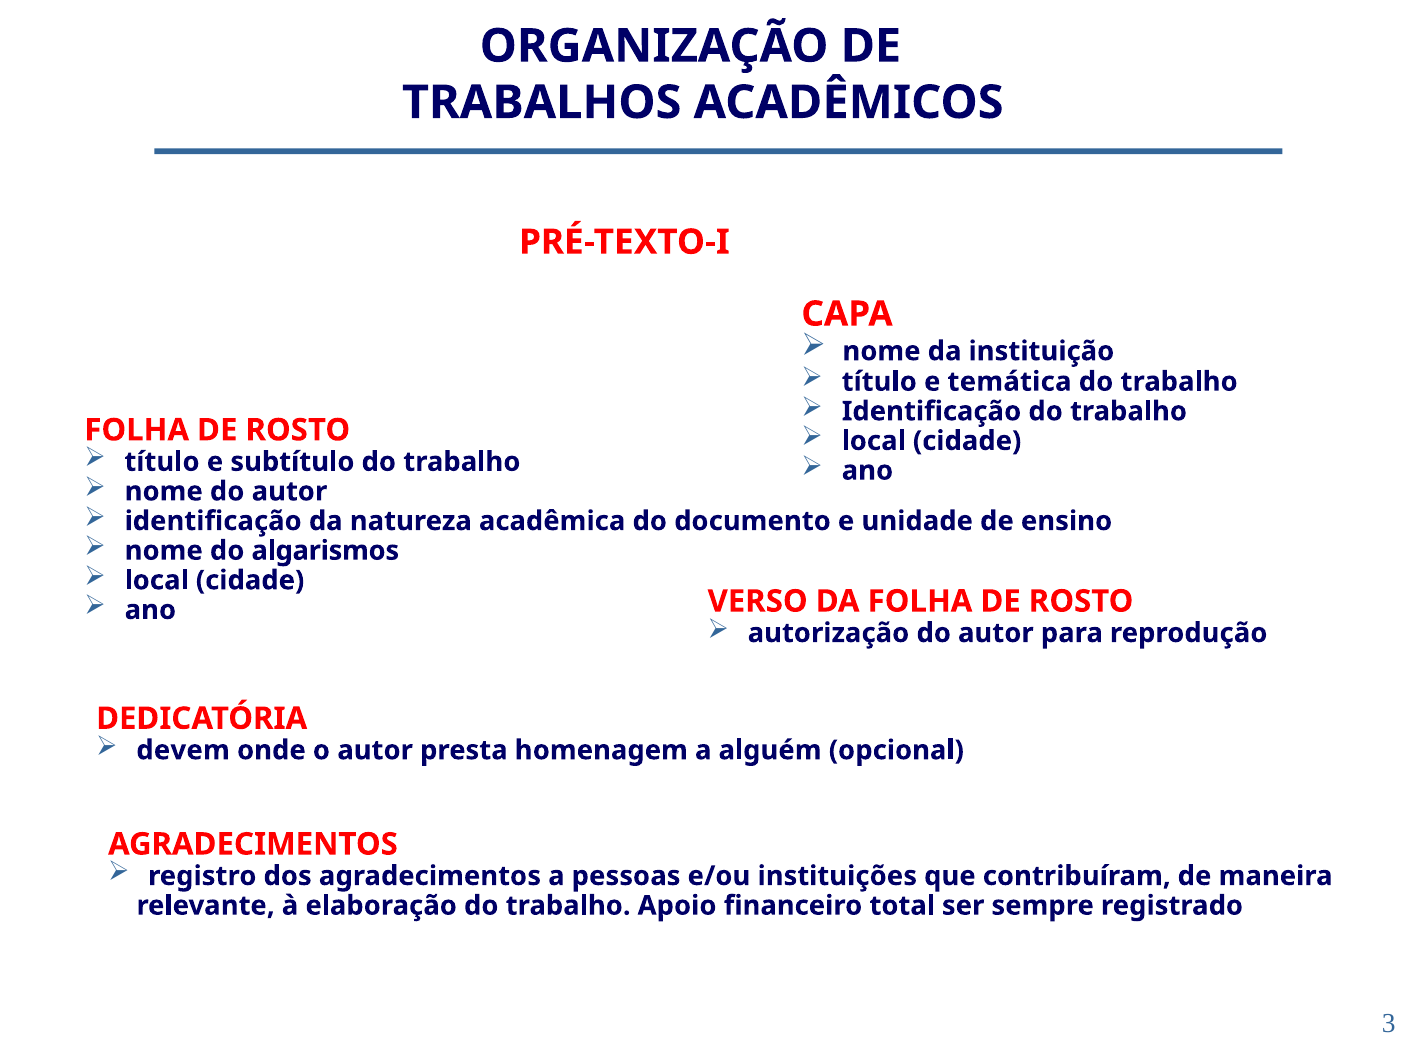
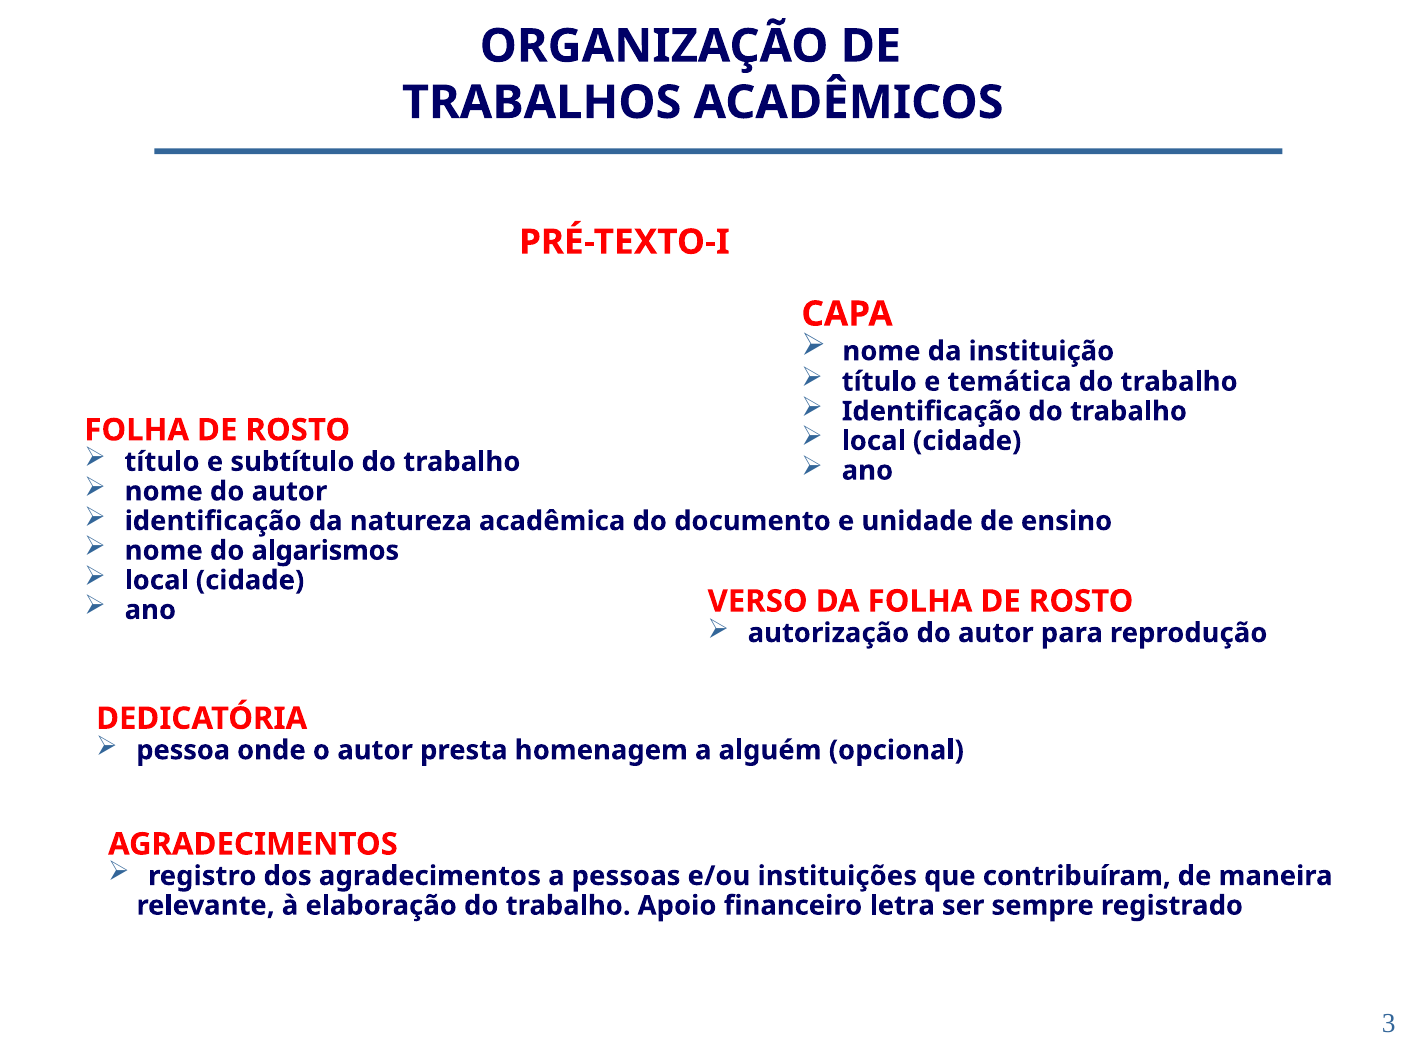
devem: devem -> pessoa
total: total -> letra
